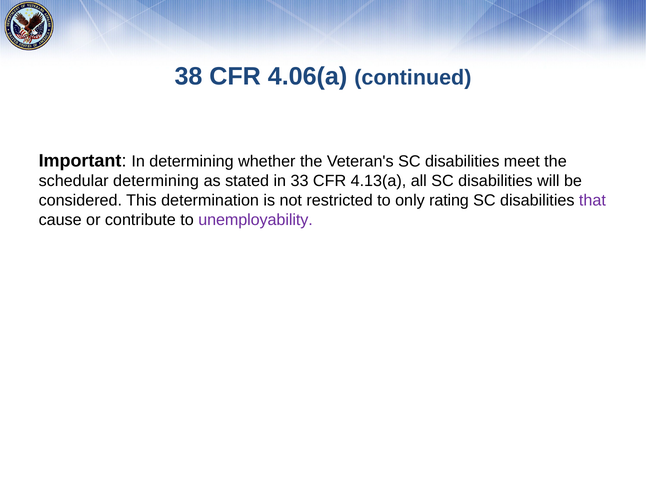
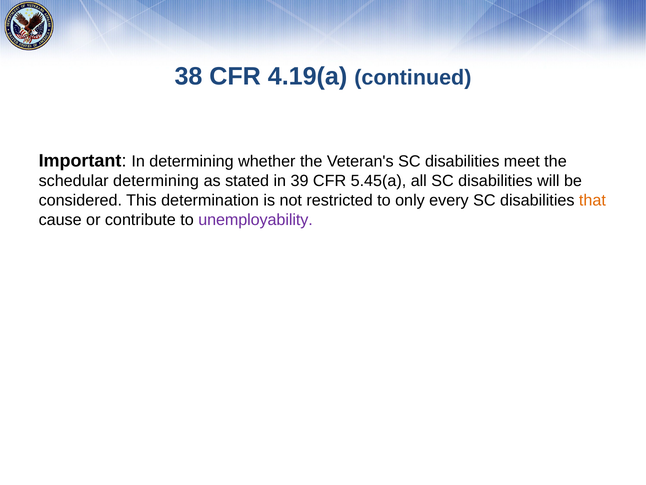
4.06(a: 4.06(a -> 4.19(a
33: 33 -> 39
4.13(a: 4.13(a -> 5.45(a
rating: rating -> every
that colour: purple -> orange
